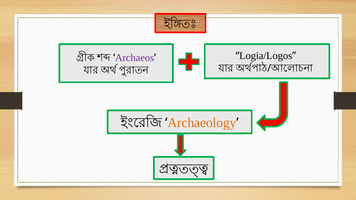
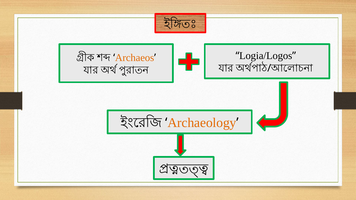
Archaeos colour: purple -> orange
